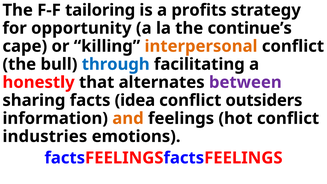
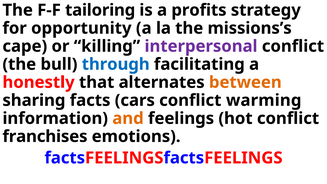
continue’s: continue’s -> missions’s
interpersonal colour: orange -> purple
between colour: purple -> orange
idea: idea -> cars
outsiders: outsiders -> warming
industries: industries -> franchises
